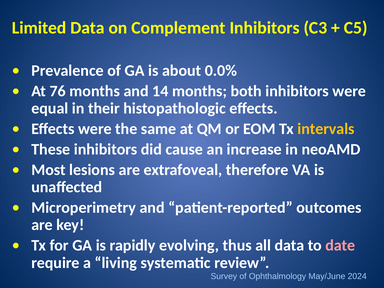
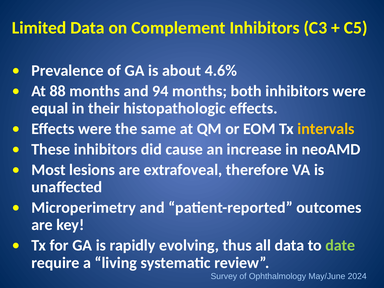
0.0%: 0.0% -> 4.6%
76: 76 -> 88
14: 14 -> 94
date colour: pink -> light green
